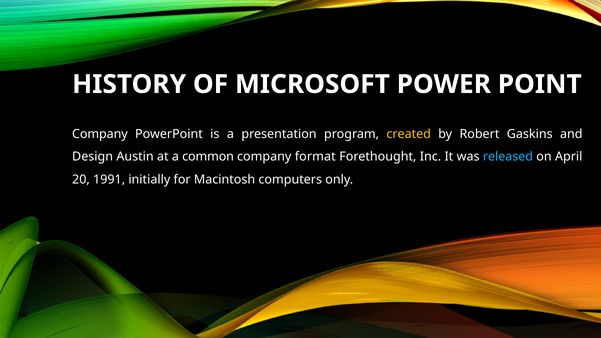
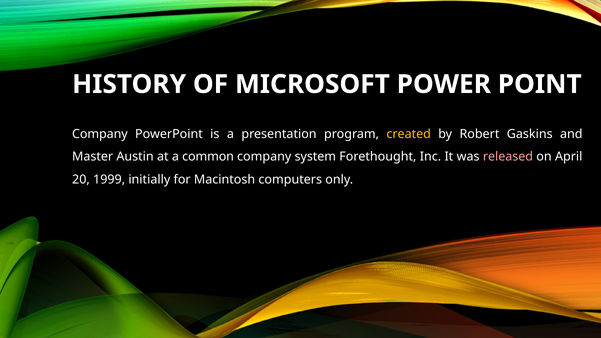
Design: Design -> Master
format: format -> system
released colour: light blue -> pink
1991: 1991 -> 1999
